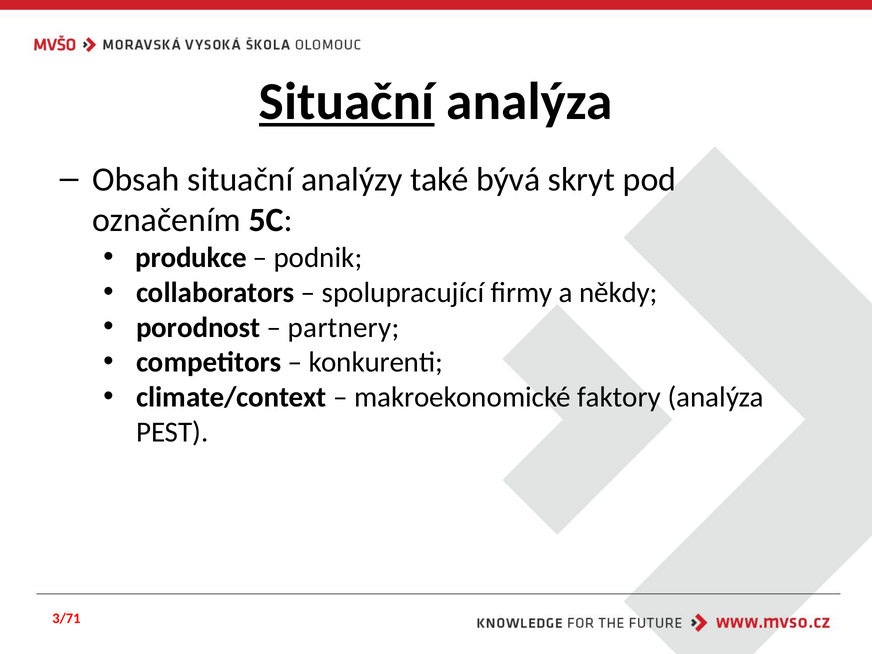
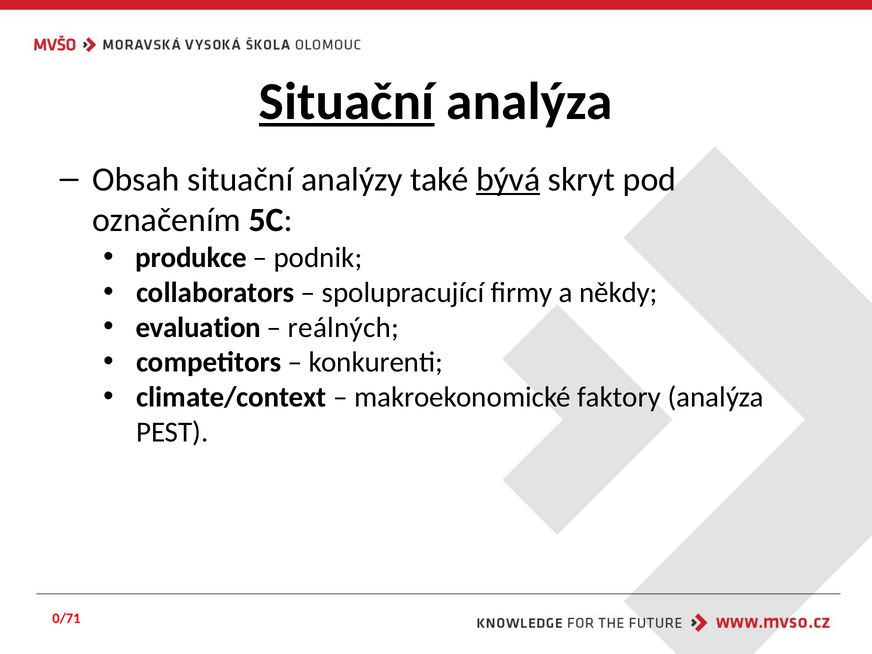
bývá underline: none -> present
porodnost: porodnost -> evaluation
partnery: partnery -> reálných
3/71: 3/71 -> 0/71
